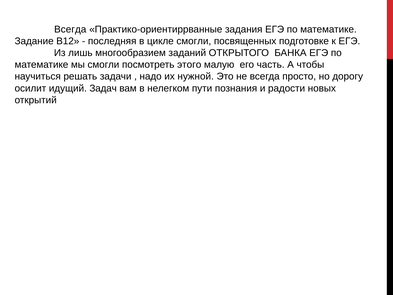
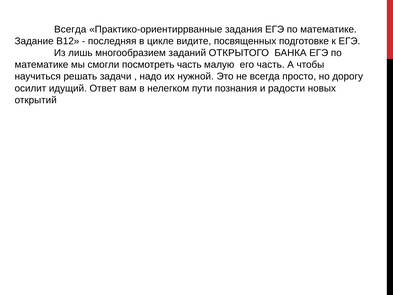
цикле смогли: смогли -> видите
посмотреть этого: этого -> часть
Задач: Задач -> Ответ
